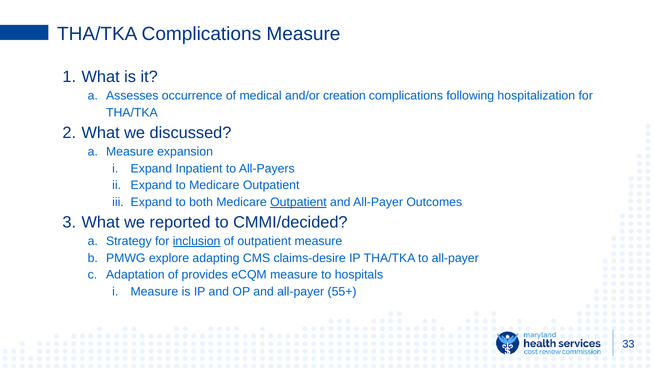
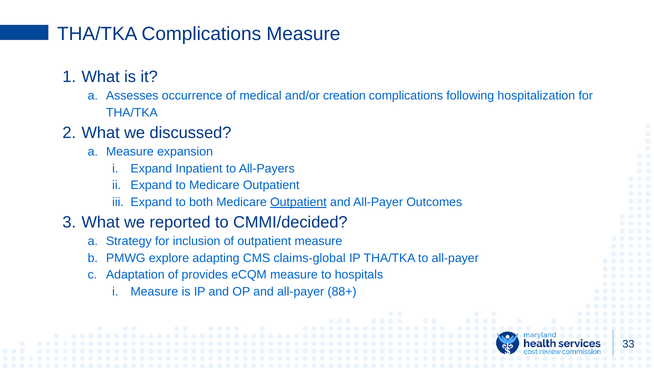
inclusion underline: present -> none
claims-desire: claims-desire -> claims-global
55+: 55+ -> 88+
